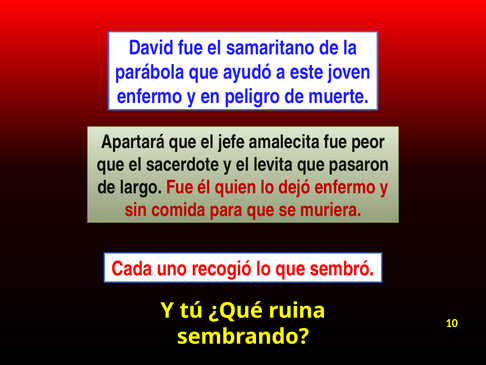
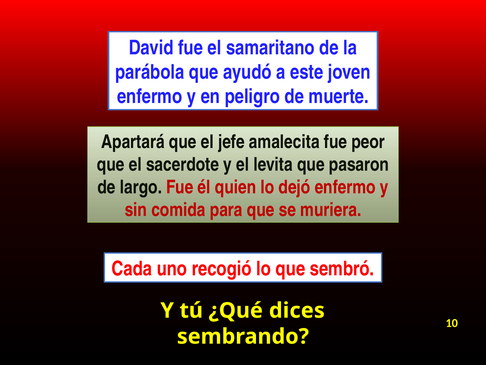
ruina: ruina -> dices
